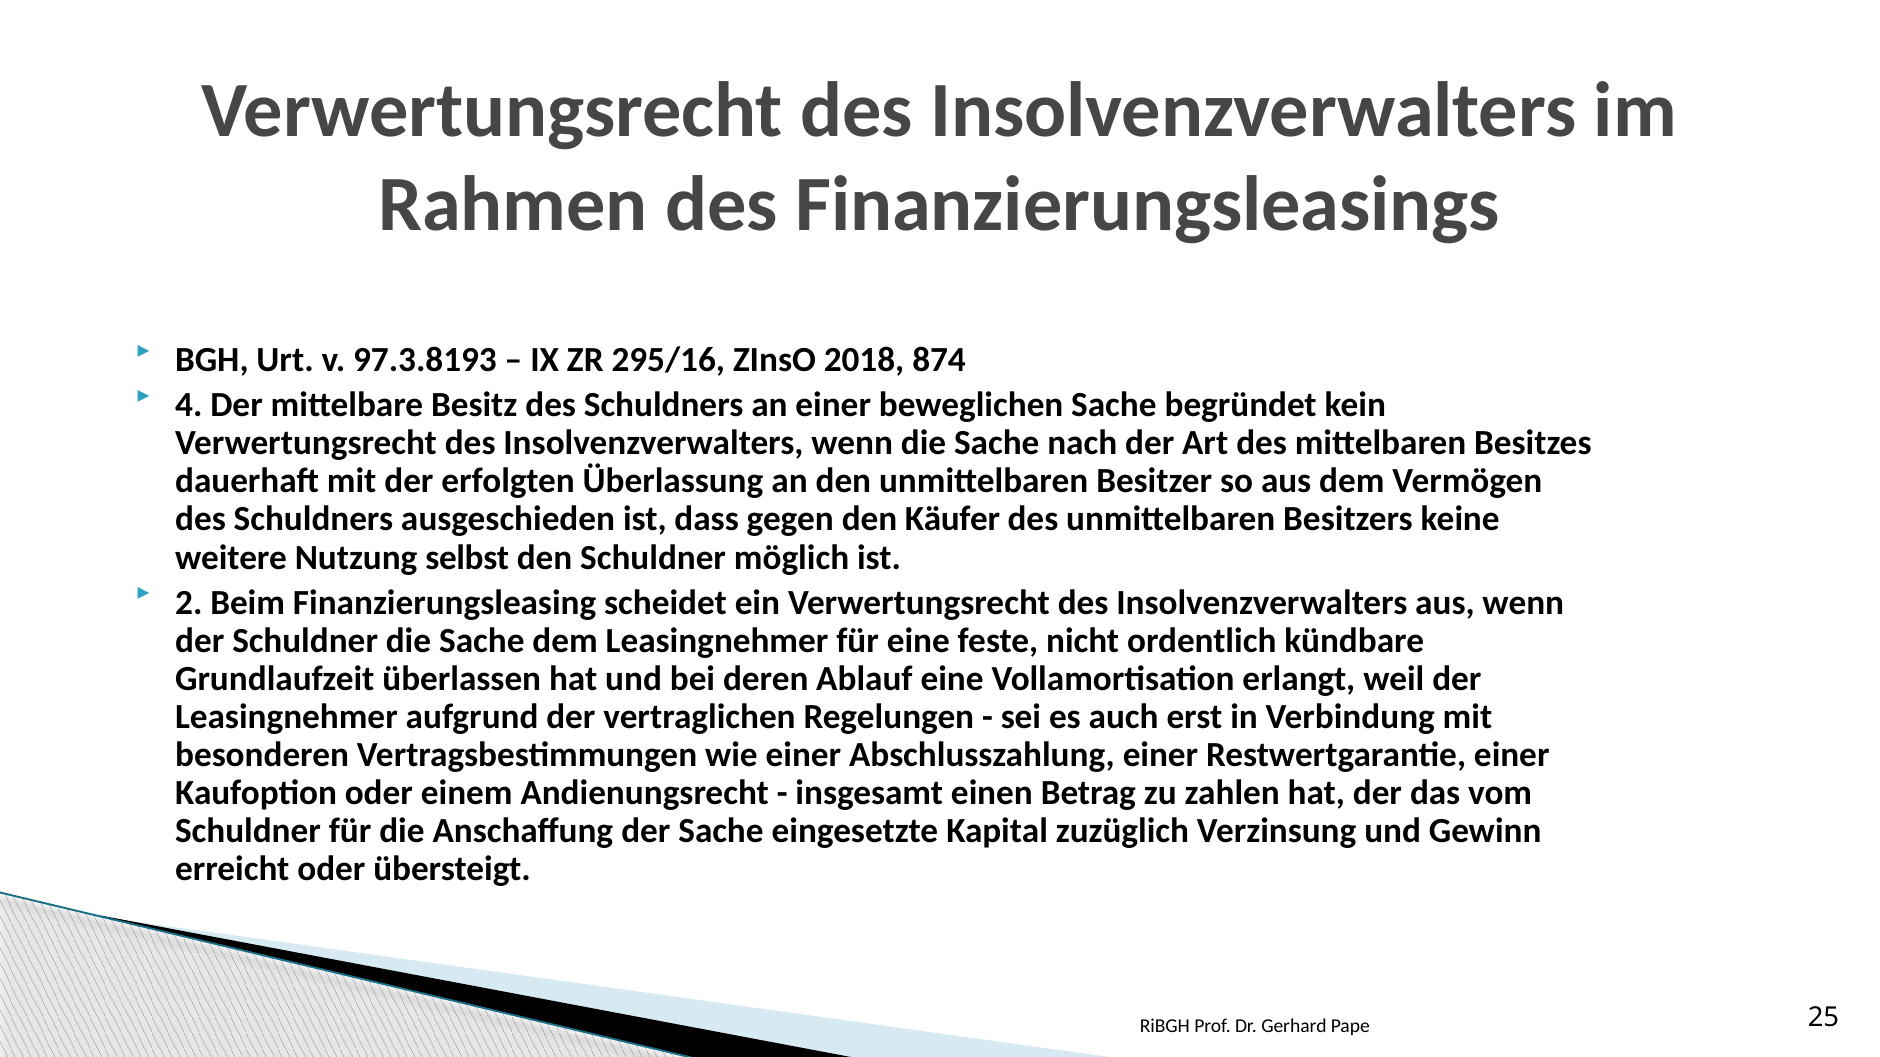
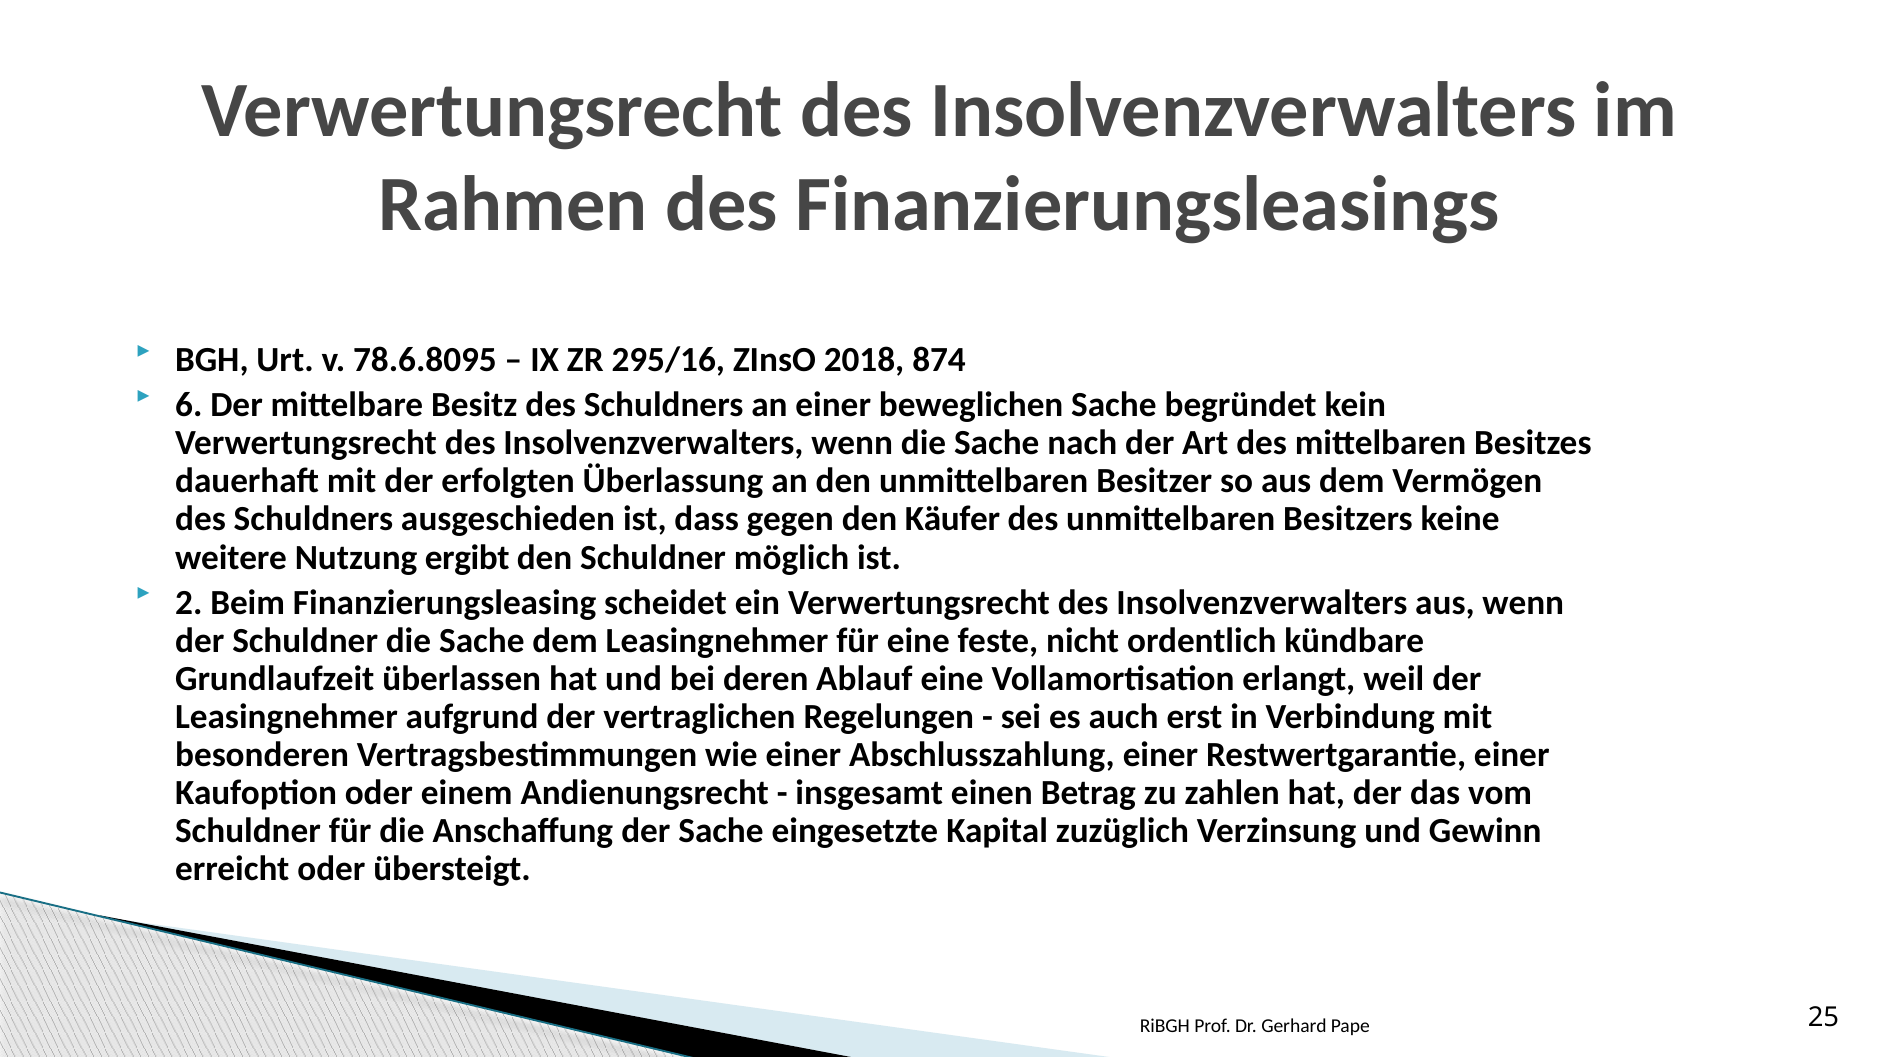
97.3.8193: 97.3.8193 -> 78.6.8095
4: 4 -> 6
selbst: selbst -> ergibt
